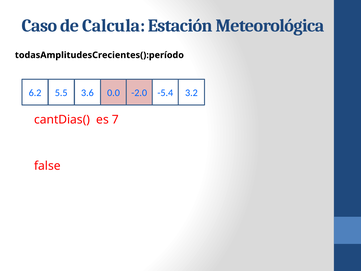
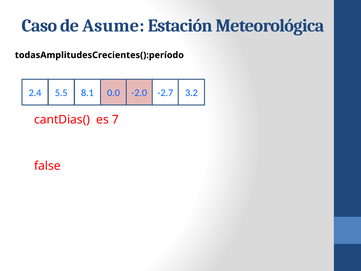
Calcula: Calcula -> Asume
6.2: 6.2 -> 2.4
3.6: 3.6 -> 8.1
-5.4: -5.4 -> -2.7
